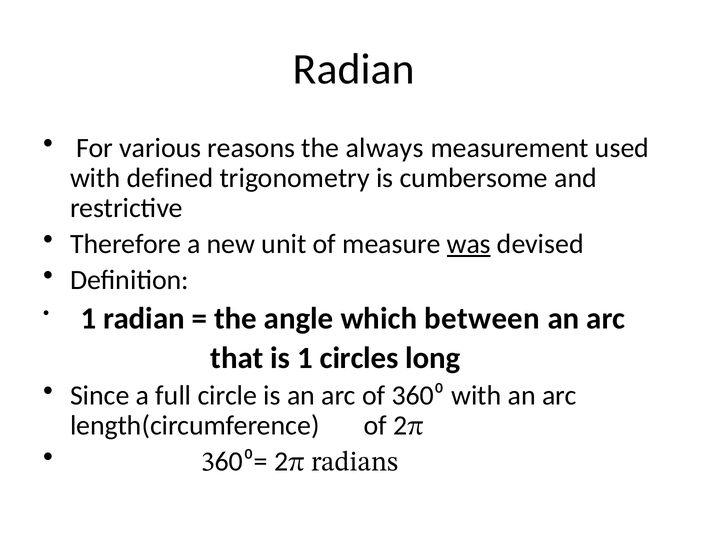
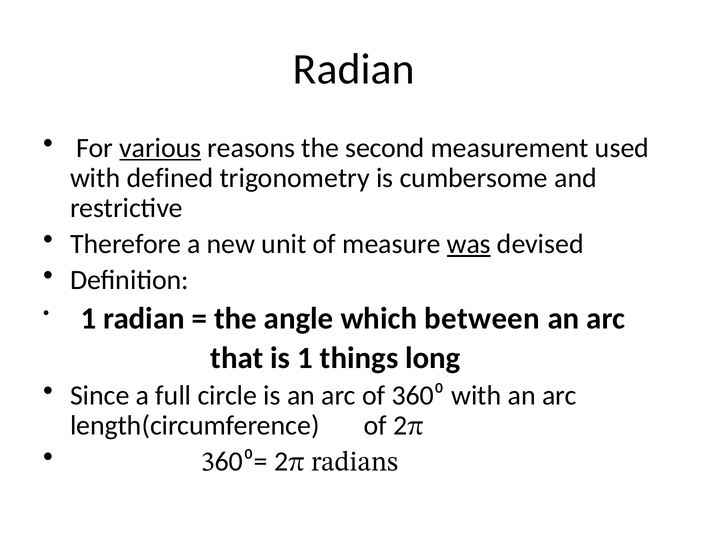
various underline: none -> present
always: always -> second
circles: circles -> things
